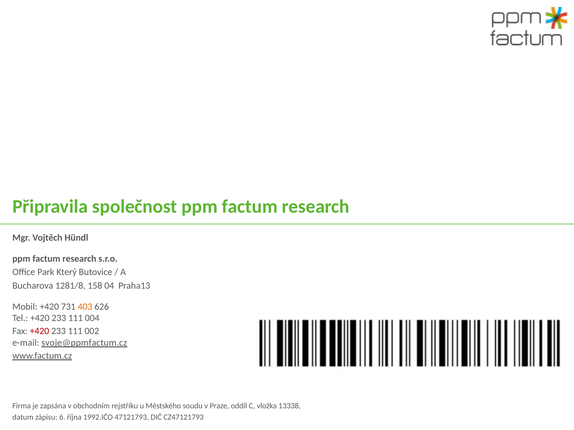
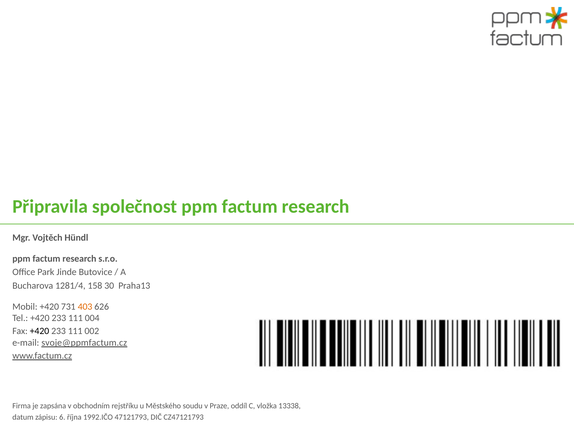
Který: Který -> Jinde
1281/8: 1281/8 -> 1281/4
04: 04 -> 30
+420 at (39, 331) colour: red -> black
